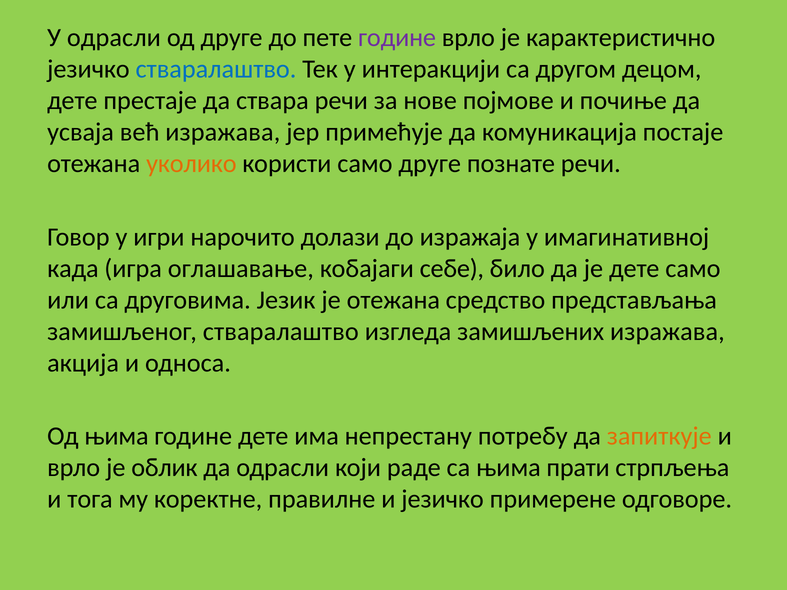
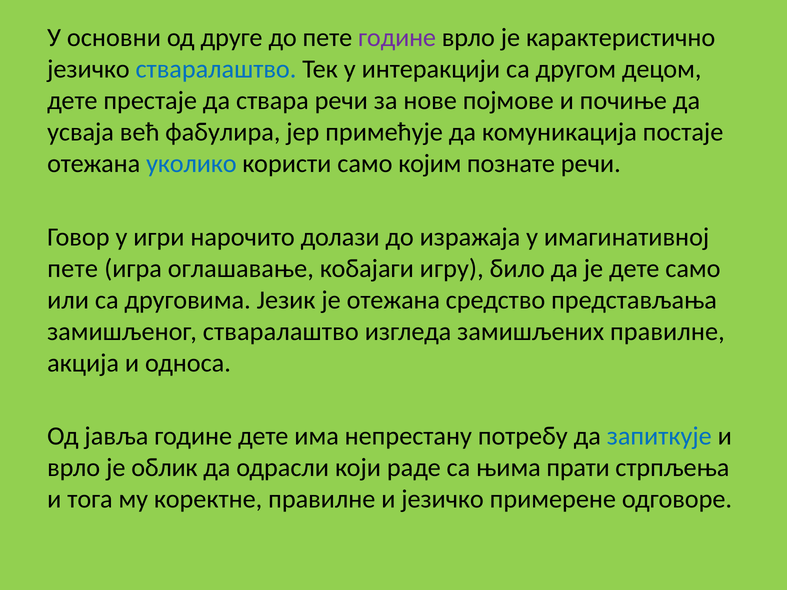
У одрасли: одрасли -> основни
већ изражава: изражава -> фабулира
уколико colour: orange -> blue
само друге: друге -> којим
када at (73, 269): када -> пете
себе: себе -> игру
замишљених изражава: изражава -> правилне
Од њима: њима -> јавља
запиткује colour: orange -> blue
